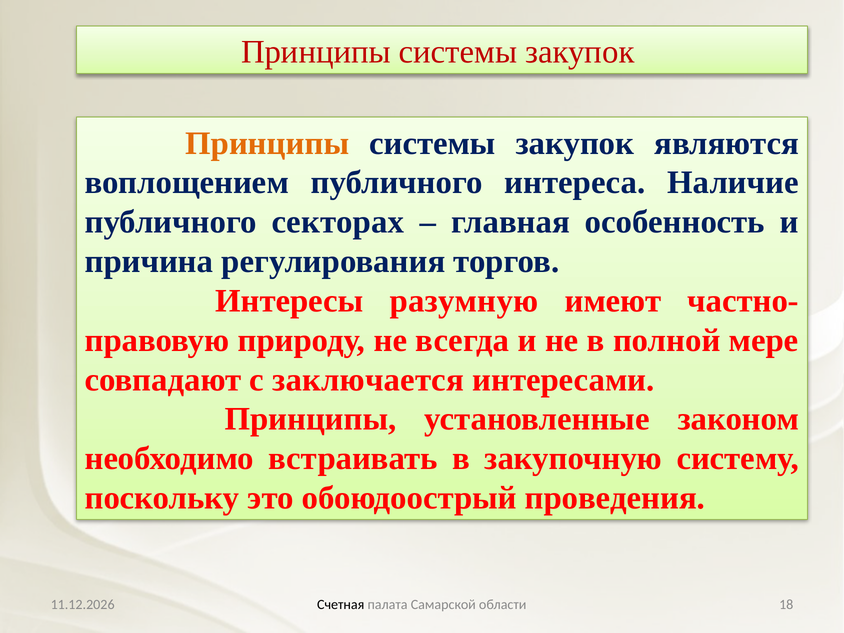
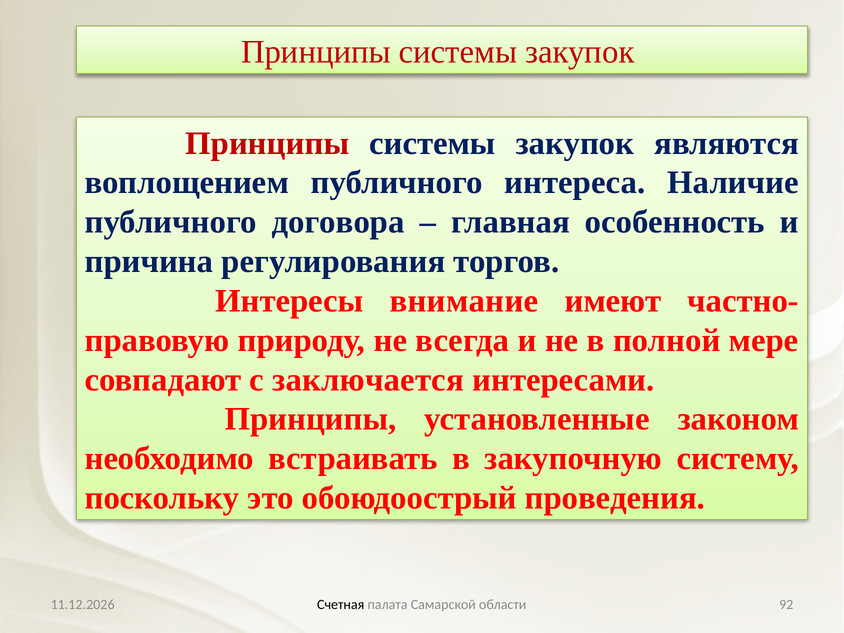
Принципы at (267, 143) colour: orange -> red
секторах: секторах -> договора
разумную: разумную -> внимание
18: 18 -> 92
